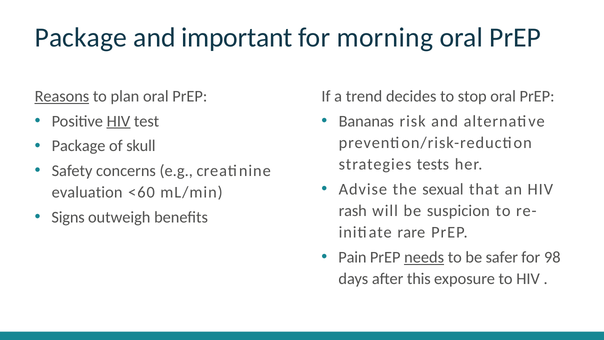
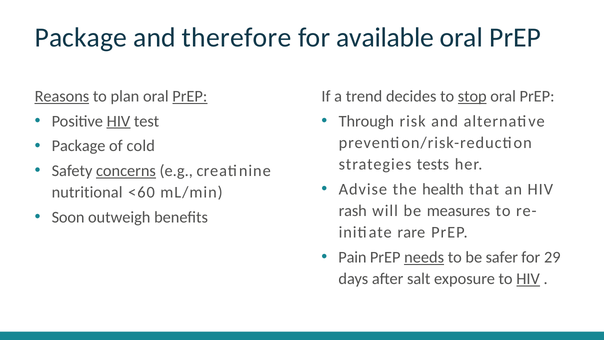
important: important -> therefore
morning: morning -> available
PrEP at (190, 96) underline: none -> present
stop underline: none -> present
Bananas: Bananas -> Through
skull: skull -> cold
concerns underline: none -> present
sexual: sexual -> health
evaluation: evaluation -> nutritional
suspicion: suspicion -> measures
Signs: Signs -> Soon
98: 98 -> 29
this: this -> salt
HIV at (528, 279) underline: none -> present
